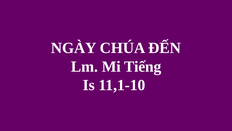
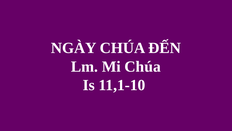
Mi Tiếng: Tiếng -> Chúa
